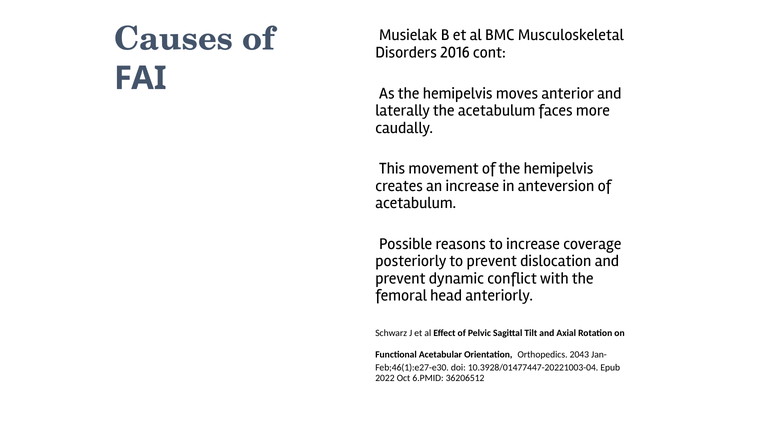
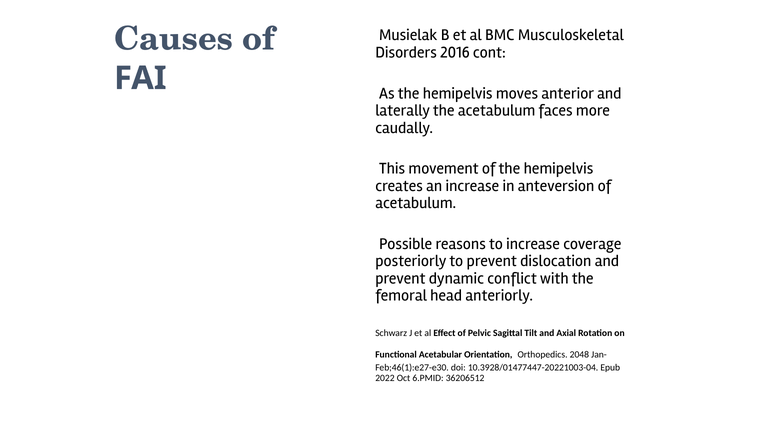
2043: 2043 -> 2048
